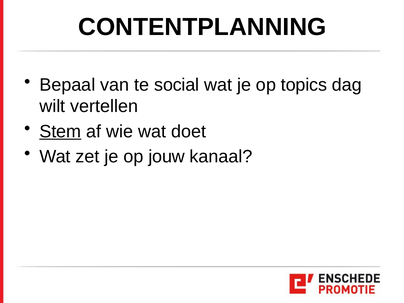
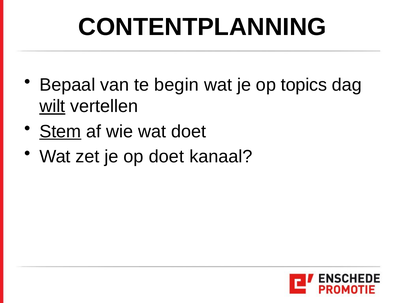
social: social -> begin
wilt underline: none -> present
op jouw: jouw -> doet
